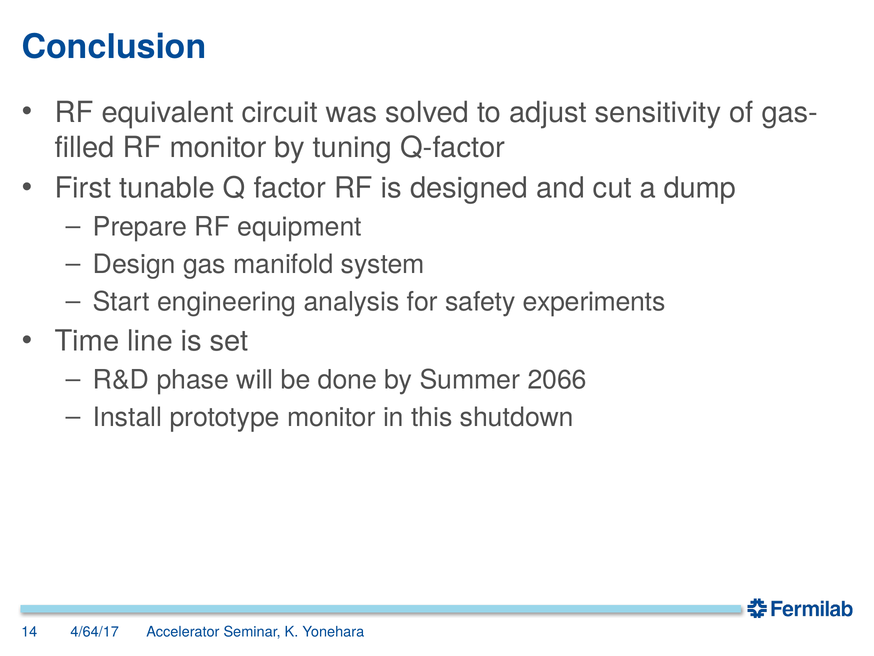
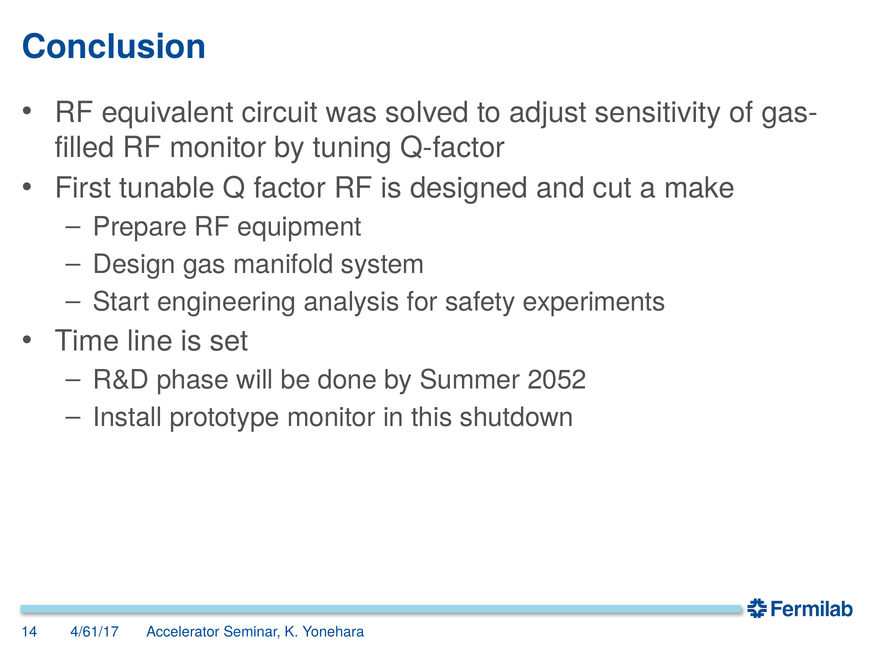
dump: dump -> make
2066: 2066 -> 2052
4/64/17: 4/64/17 -> 4/61/17
